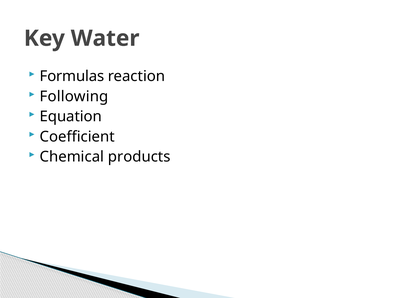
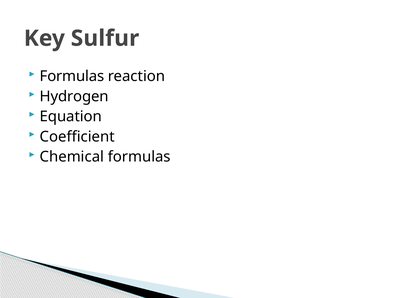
Water: Water -> Sulfur
Following: Following -> Hydrogen
Chemical products: products -> formulas
